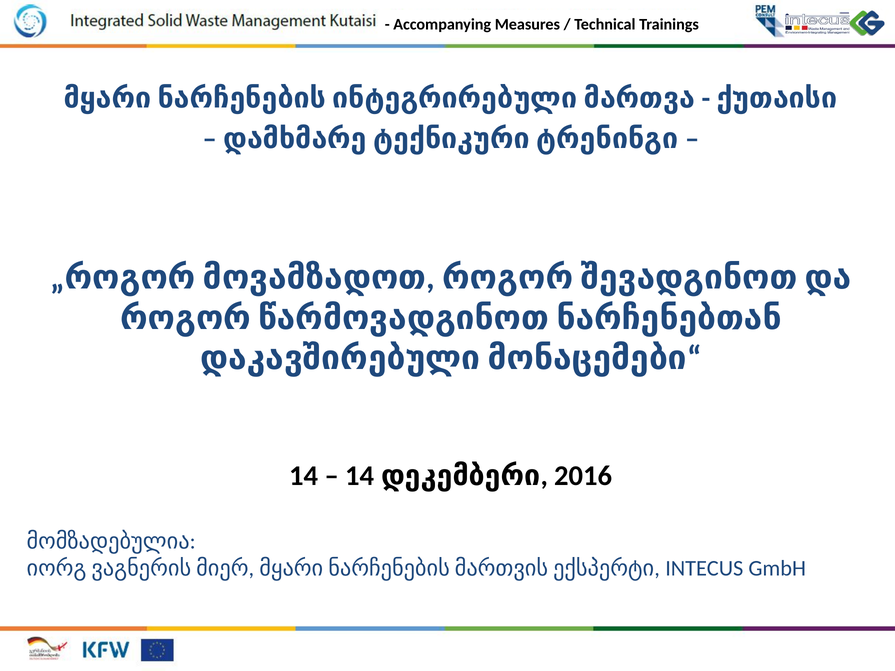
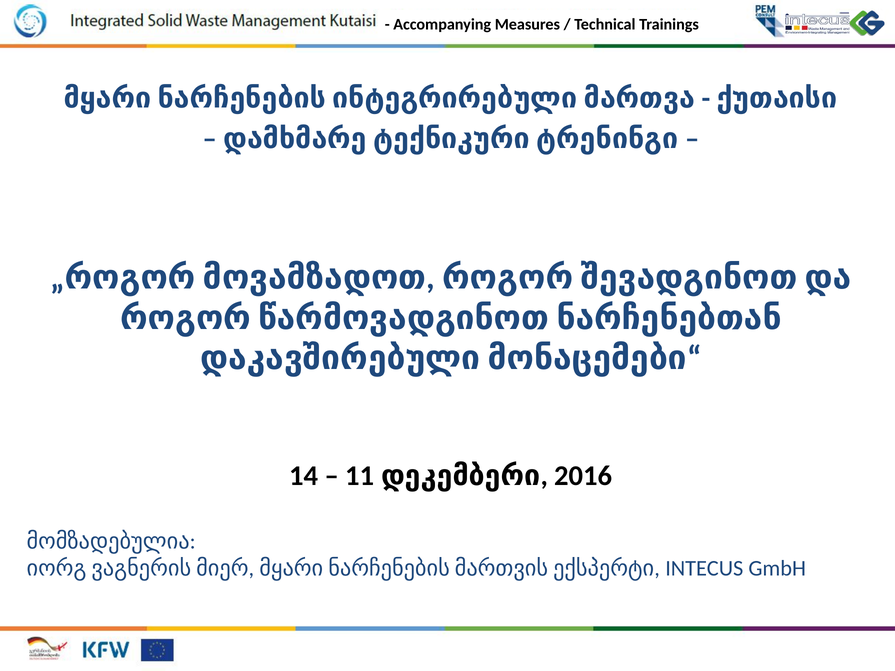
14 at (360, 476): 14 -> 11
